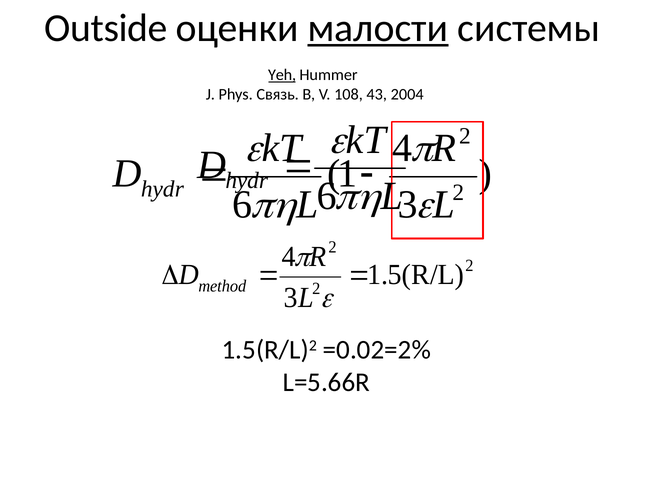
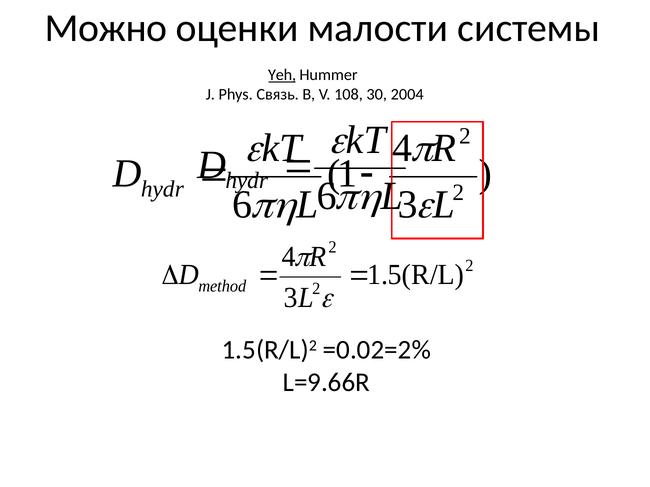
Outside: Outside -> Можно
малости underline: present -> none
43: 43 -> 30
L=5.66R: L=5.66R -> L=9.66R
